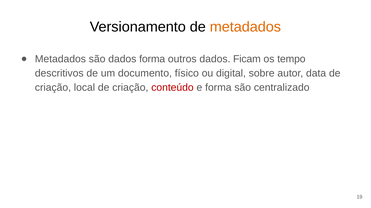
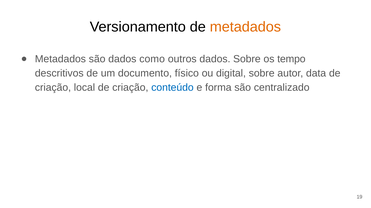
dados forma: forma -> como
dados Ficam: Ficam -> Sobre
conteúdo colour: red -> blue
